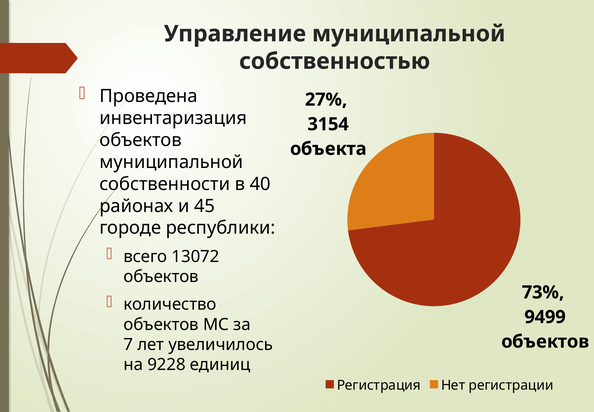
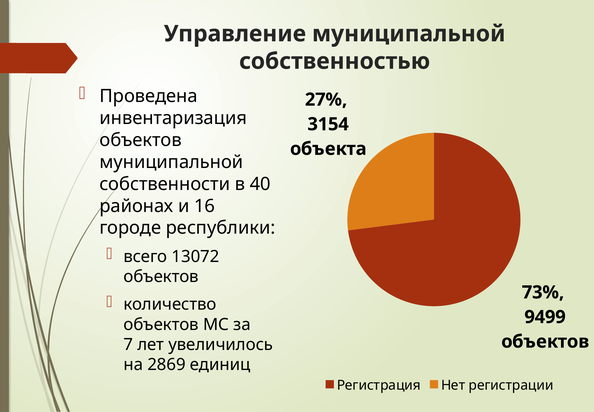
45: 45 -> 16
9228: 9228 -> 2869
